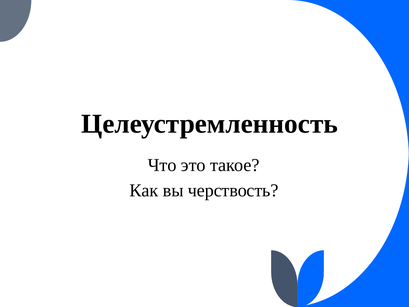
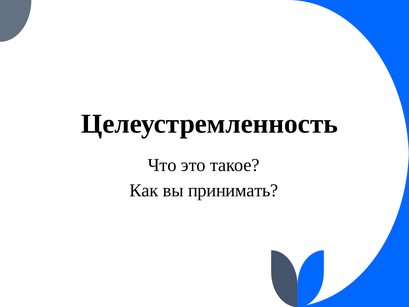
черствость: черствость -> принимать
